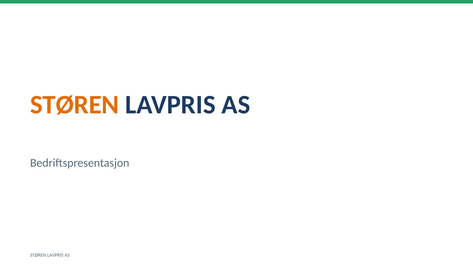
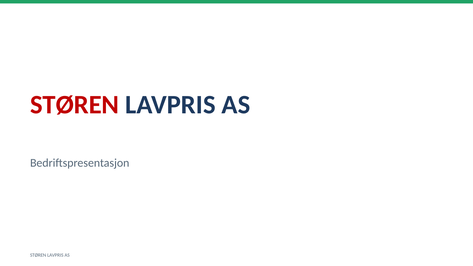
STØREN at (75, 105) colour: orange -> red
